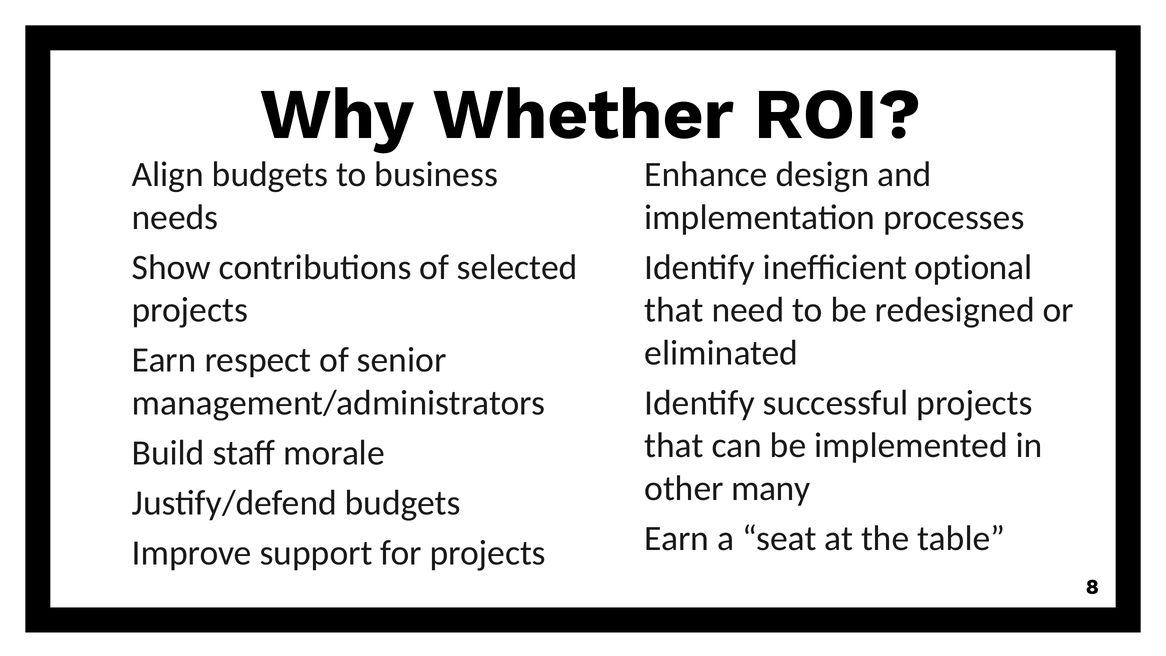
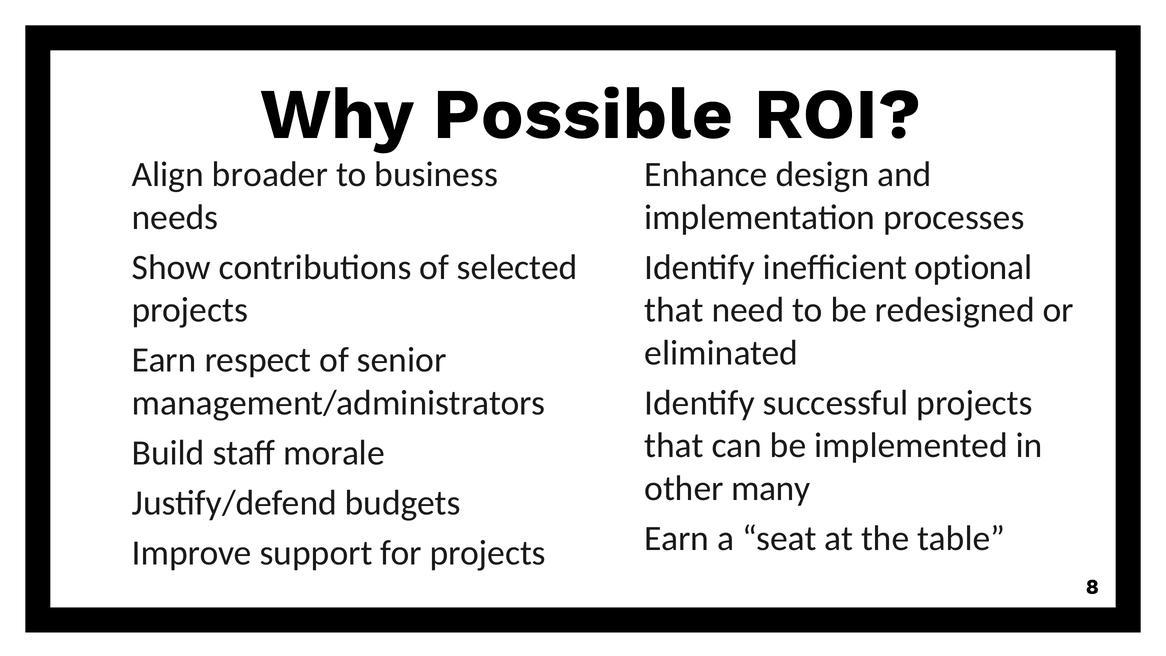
Whether: Whether -> Possible
Align budgets: budgets -> broader
